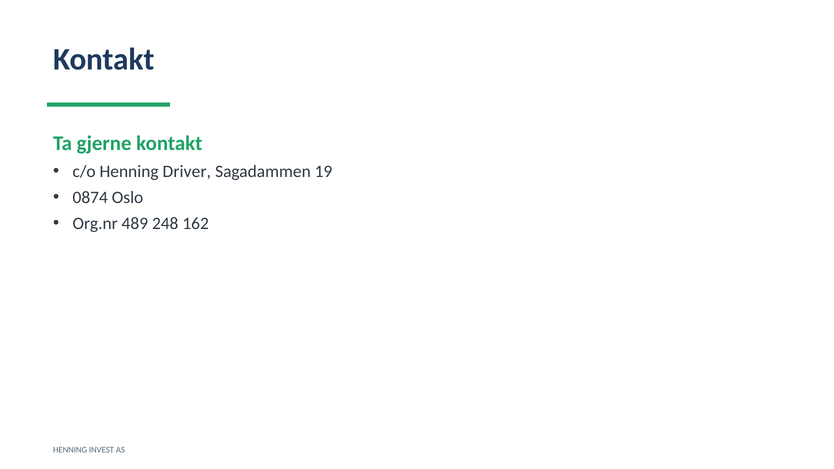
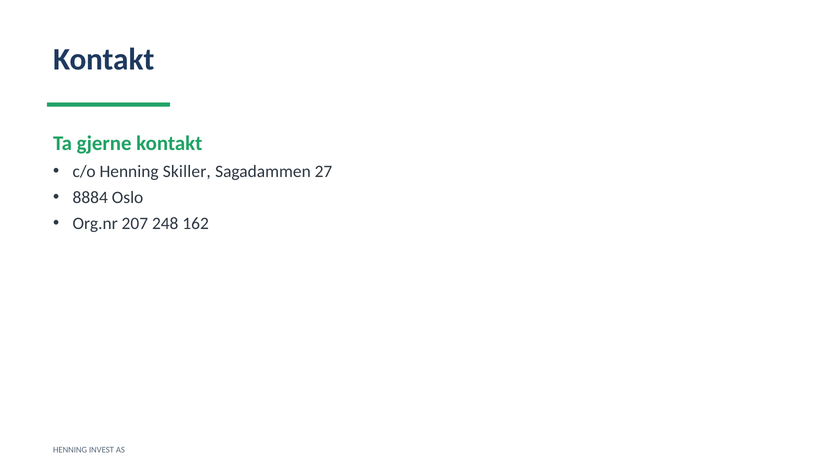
Driver: Driver -> Skiller
19: 19 -> 27
0874: 0874 -> 8884
489: 489 -> 207
